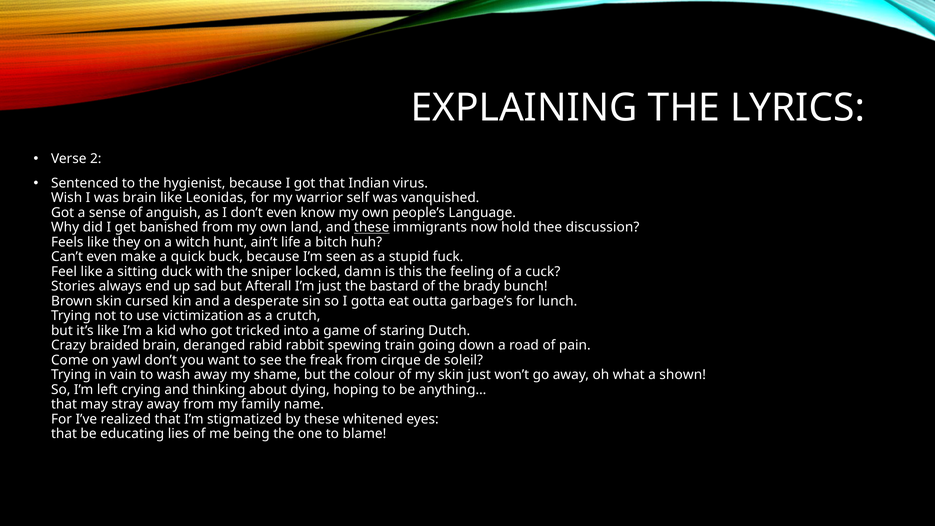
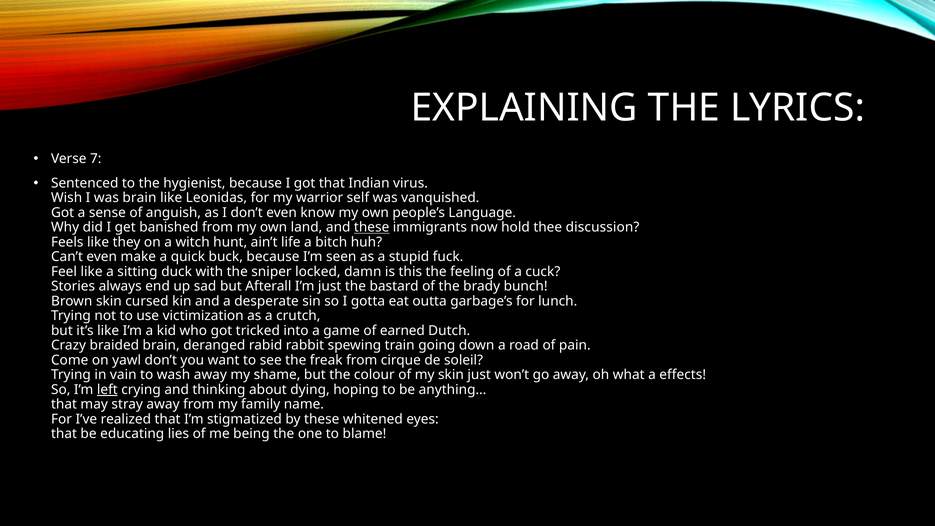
2: 2 -> 7
staring: staring -> earned
shown: shown -> effects
left underline: none -> present
